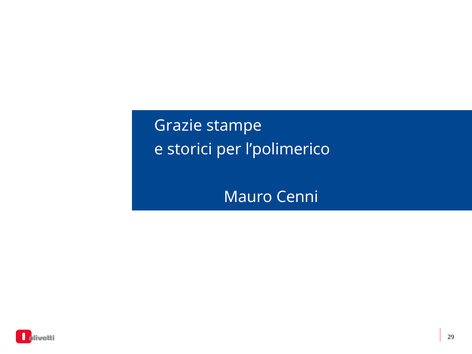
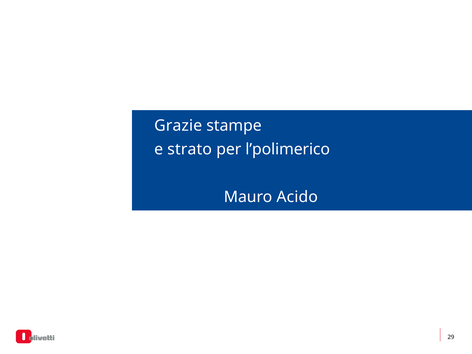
storici: storici -> strato
Cenni: Cenni -> Acido
